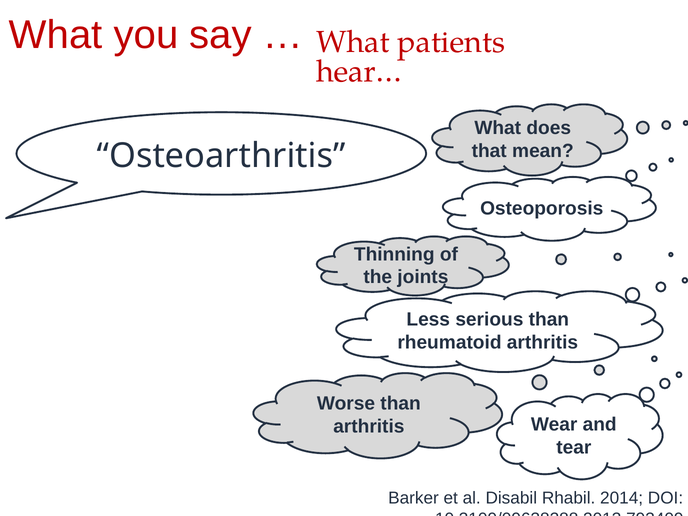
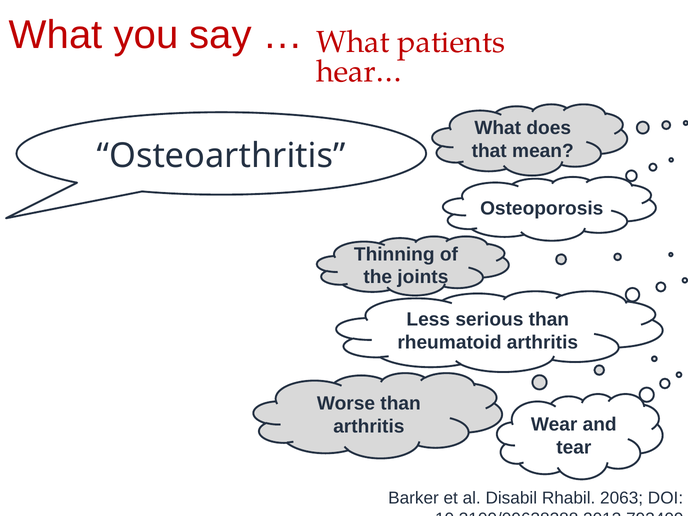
2014: 2014 -> 2063
